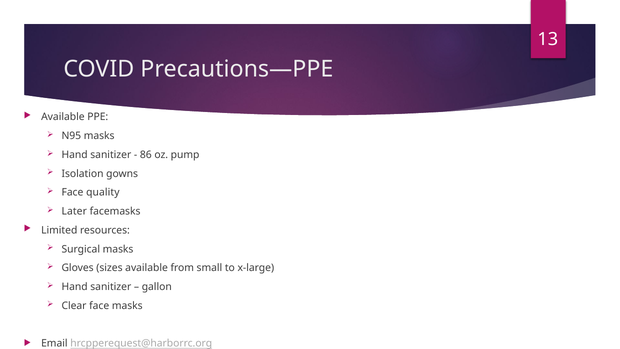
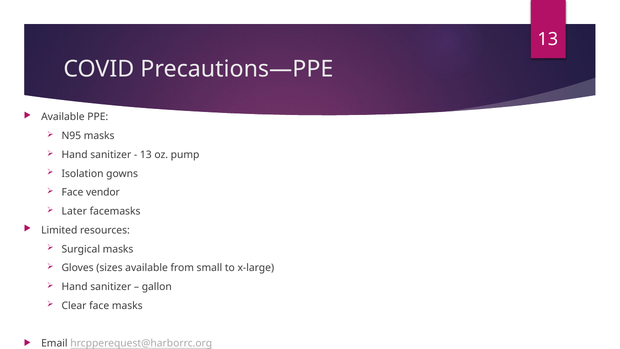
86 at (146, 155): 86 -> 13
quality: quality -> vendor
